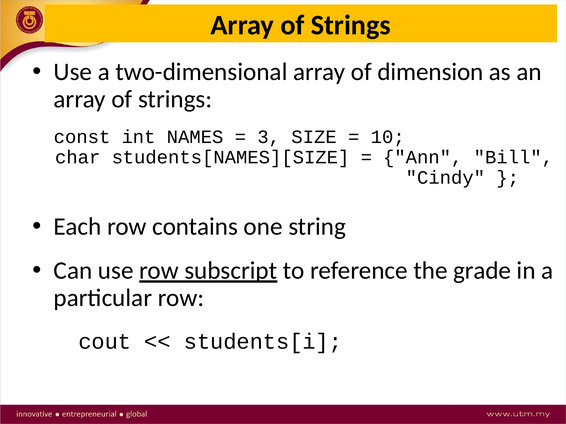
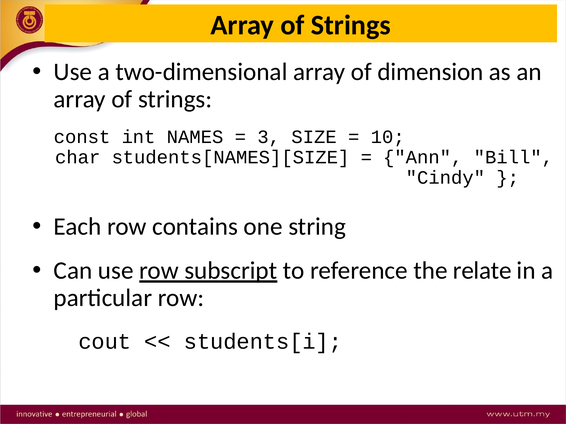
grade: grade -> relate
